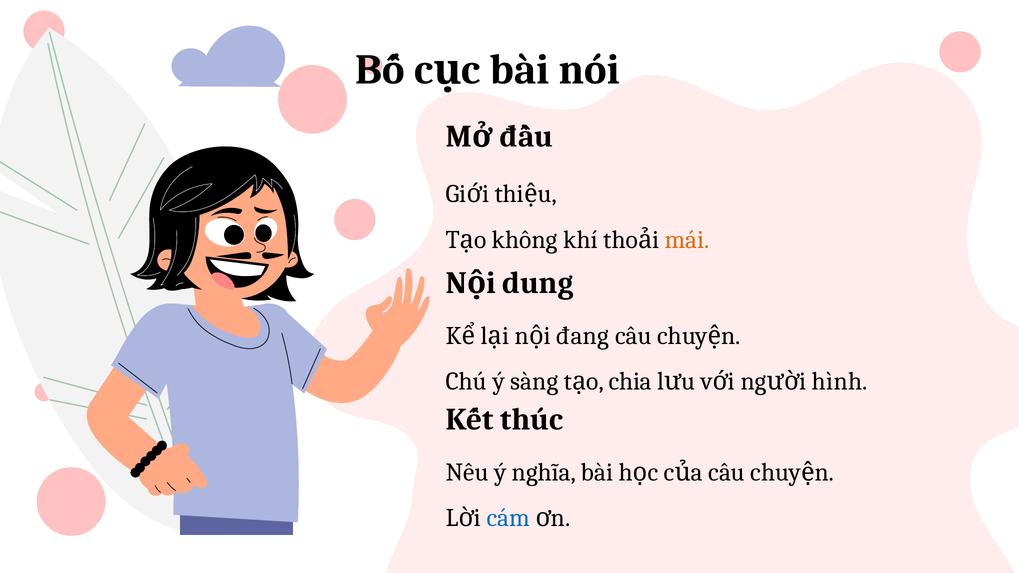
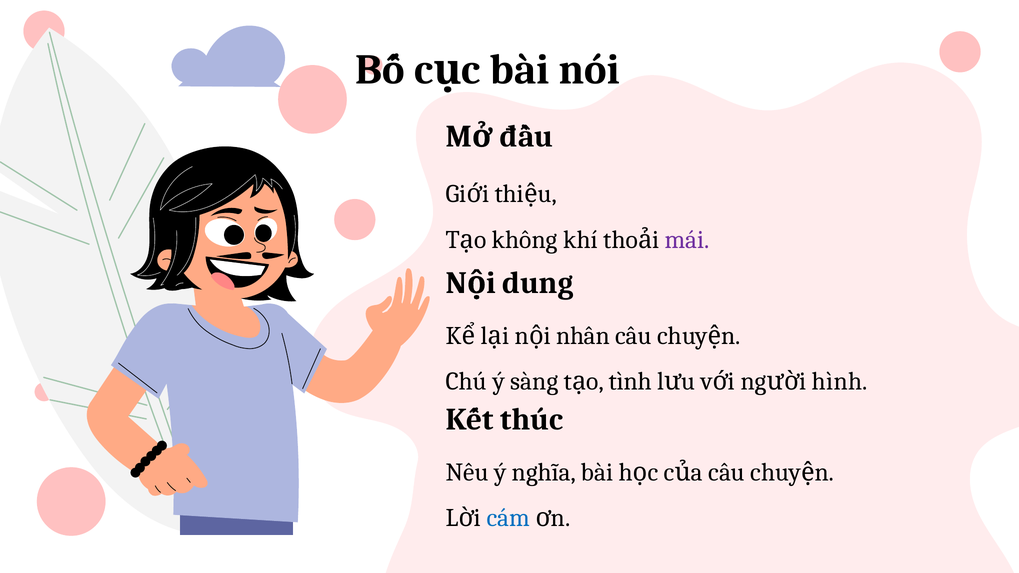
mái colour: orange -> purple
đang: đang -> nhân
chia: chia -> tình
